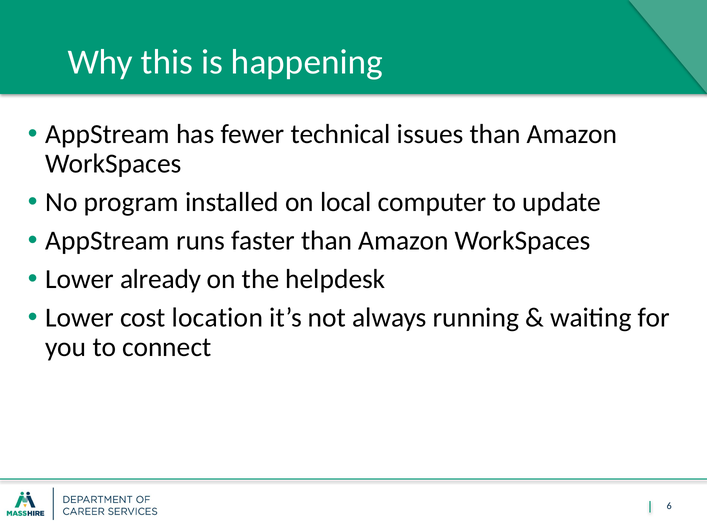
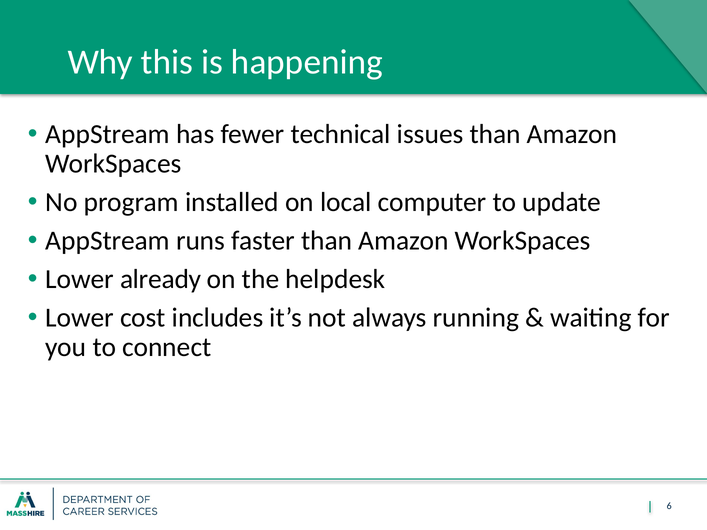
location: location -> includes
